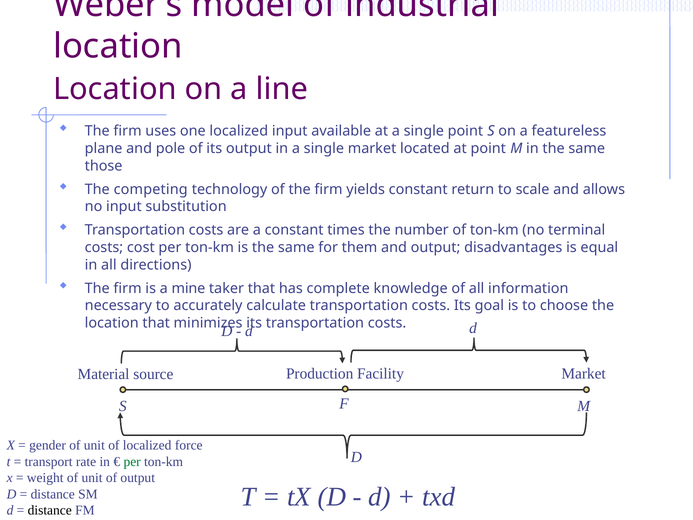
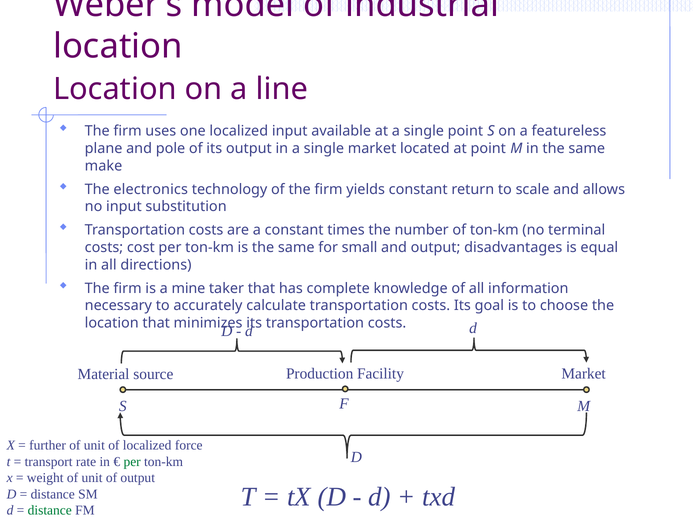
those: those -> make
competing: competing -> electronics
them: them -> small
gender: gender -> further
distance at (50, 510) colour: black -> green
